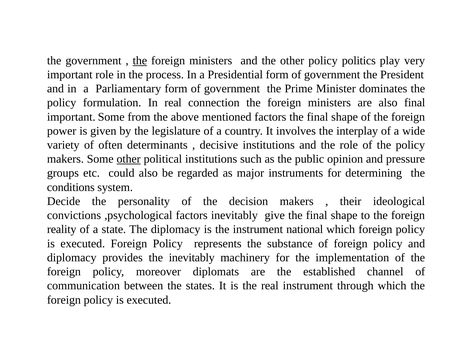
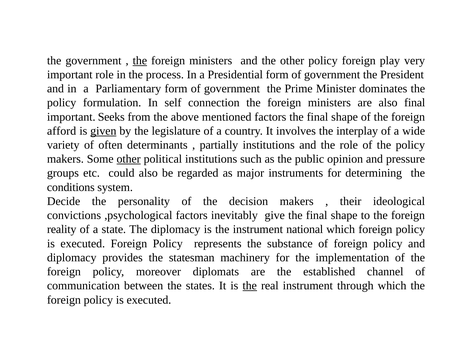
policy politics: politics -> foreign
In real: real -> self
important Some: Some -> Seeks
power: power -> afford
given underline: none -> present
decisive: decisive -> partially
the inevitably: inevitably -> statesman
the at (250, 286) underline: none -> present
